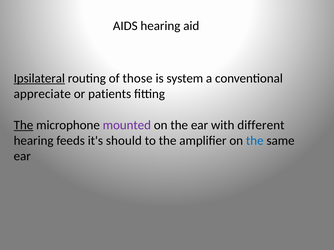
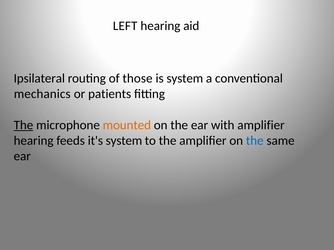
AIDS: AIDS -> LEFT
Ipsilateral underline: present -> none
appreciate: appreciate -> mechanics
mounted colour: purple -> orange
with different: different -> amplifier
it's should: should -> system
